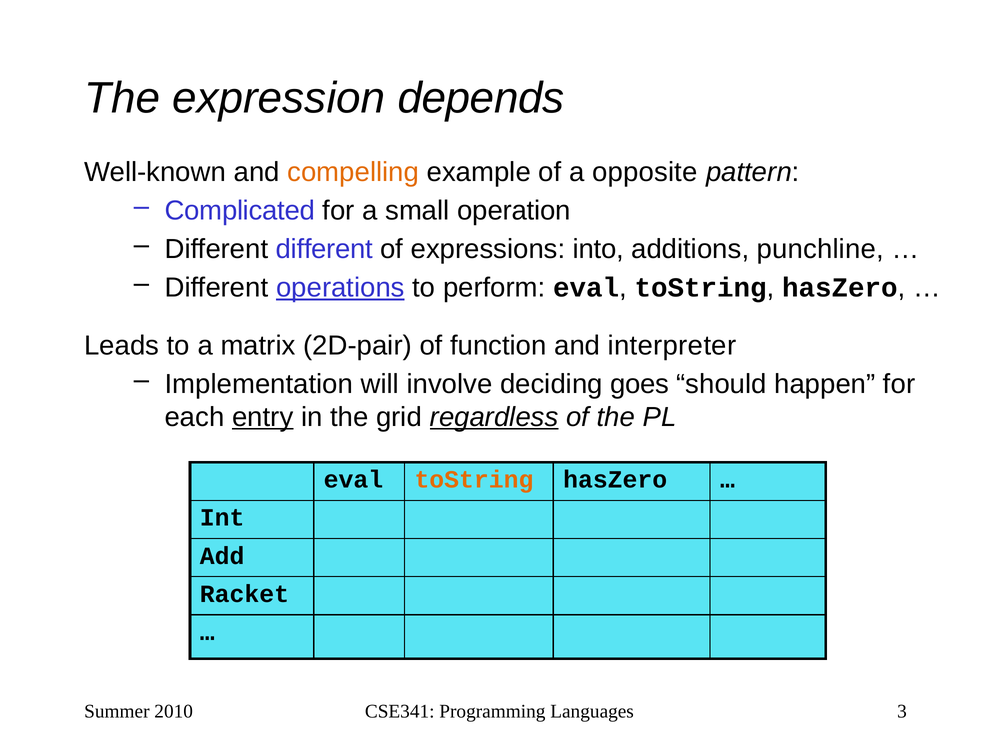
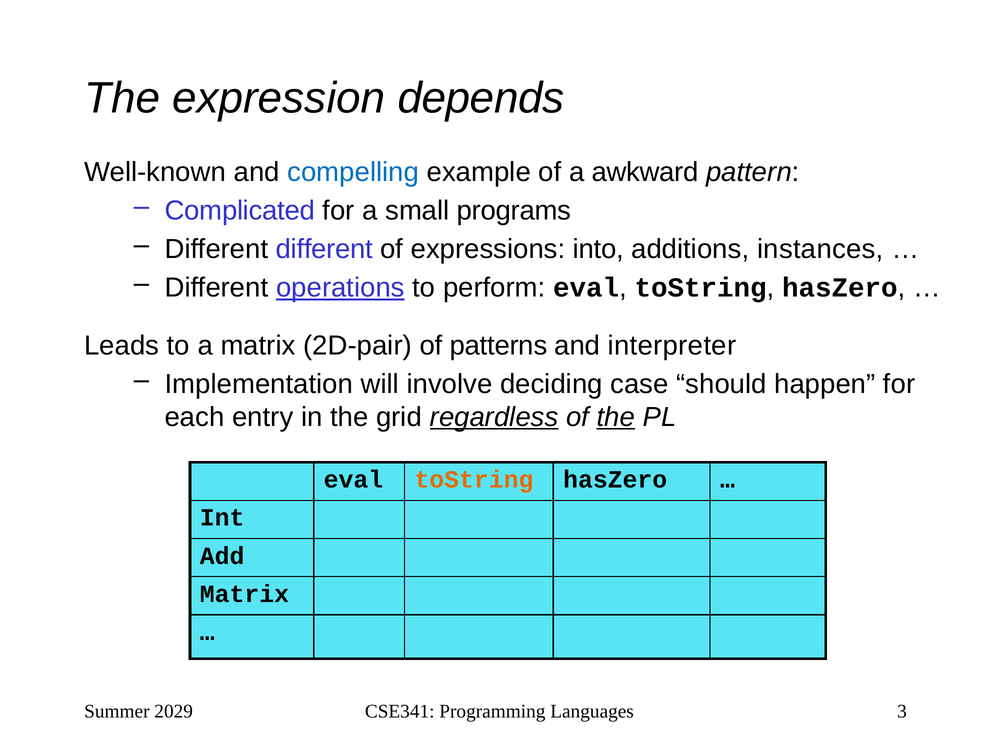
compelling colour: orange -> blue
opposite: opposite -> awkward
operation: operation -> programs
punchline: punchline -> instances
function: function -> patterns
goes: goes -> case
entry underline: present -> none
the at (616, 417) underline: none -> present
Racket at (244, 594): Racket -> Matrix
2010: 2010 -> 2029
